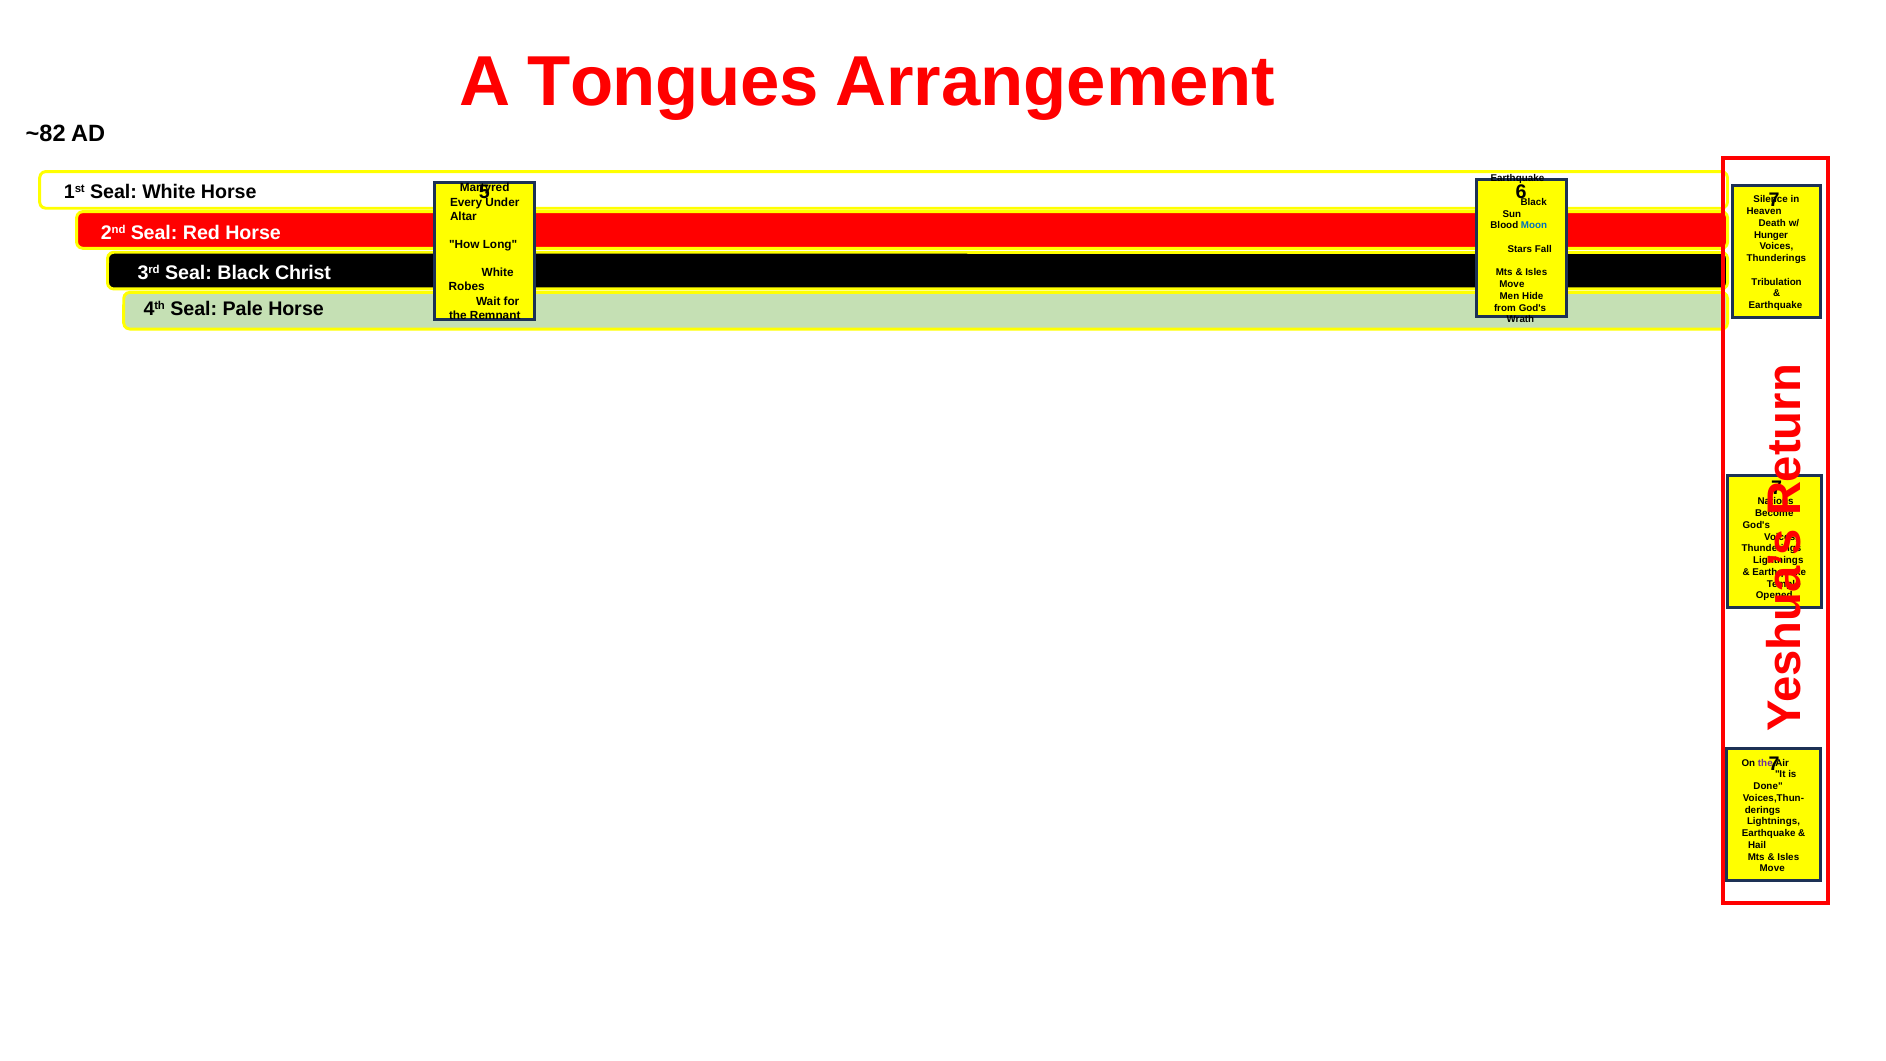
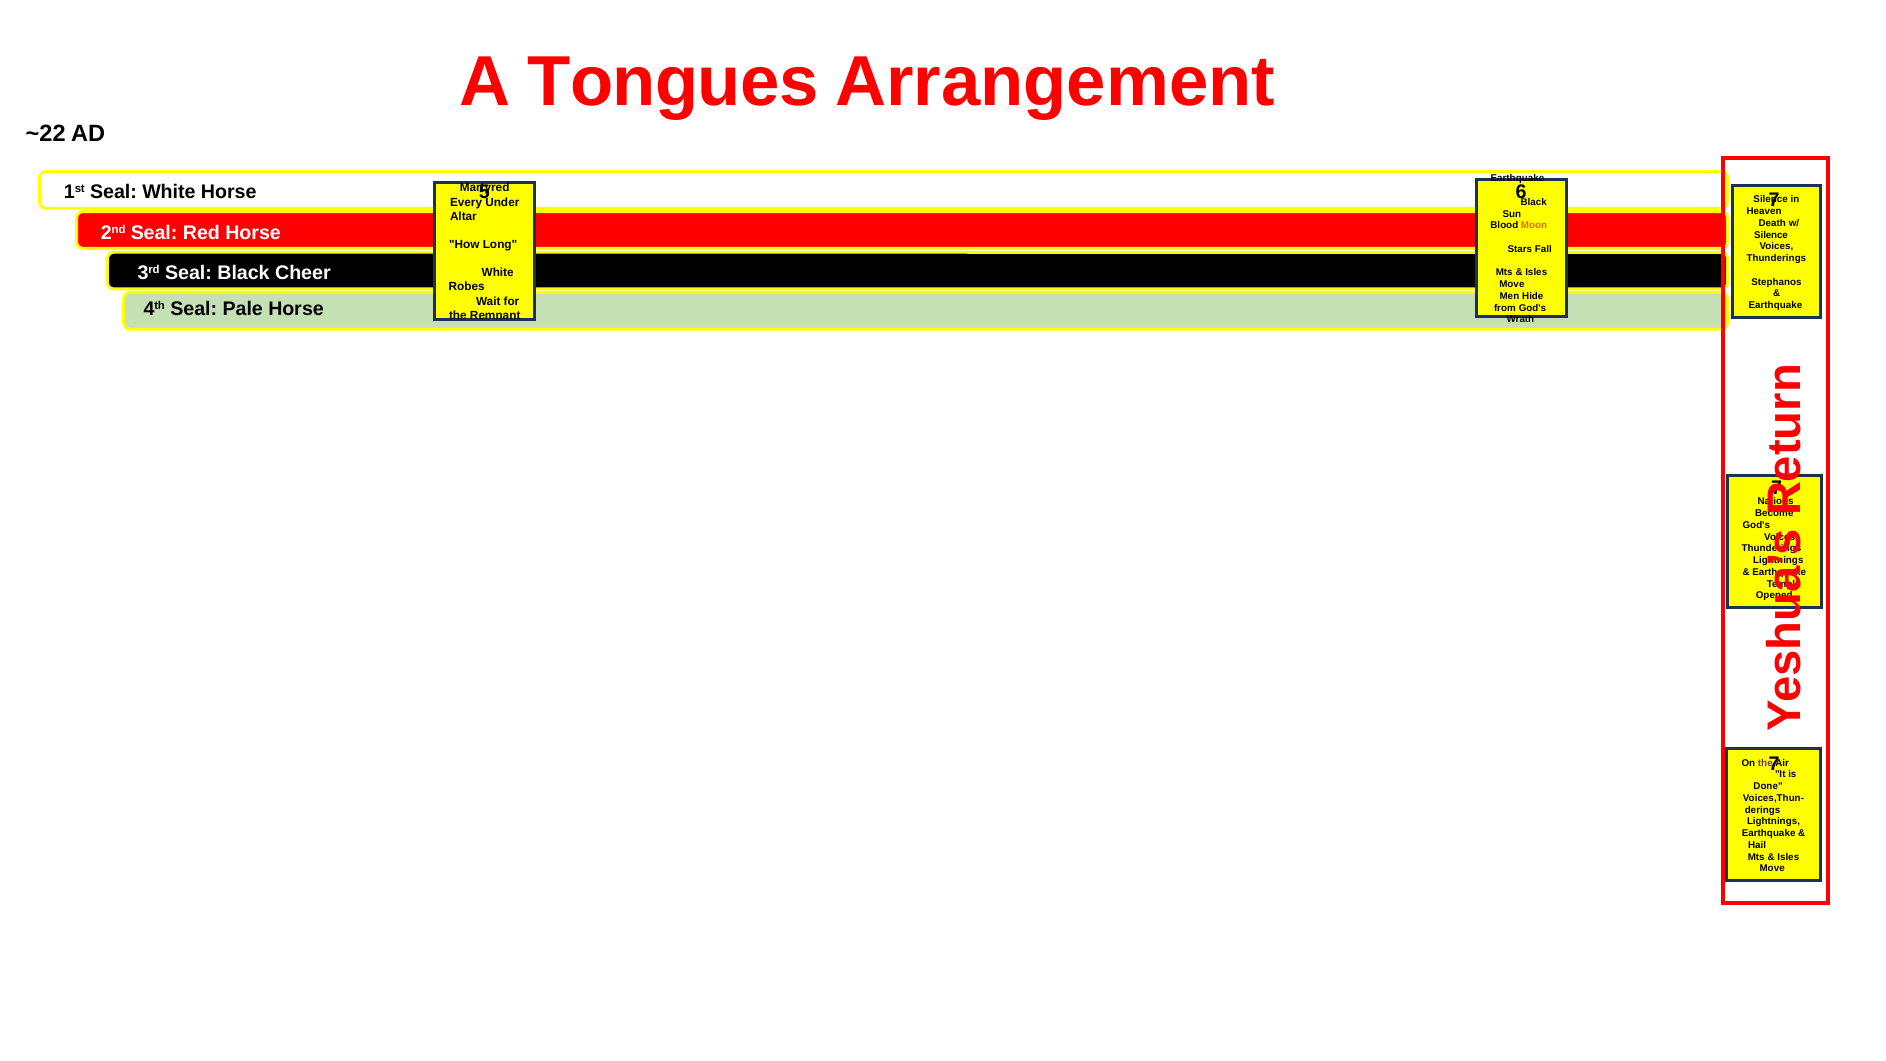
~82: ~82 -> ~22
Moon colour: blue -> orange
Hunger at (1771, 235): Hunger -> Silence
Christ: Christ -> Cheer
Tribulation: Tribulation -> Stephanos
